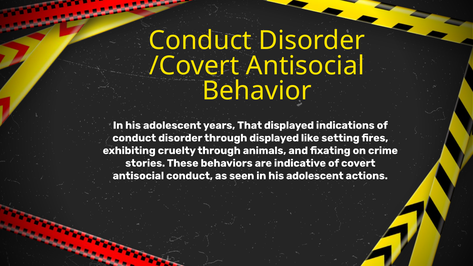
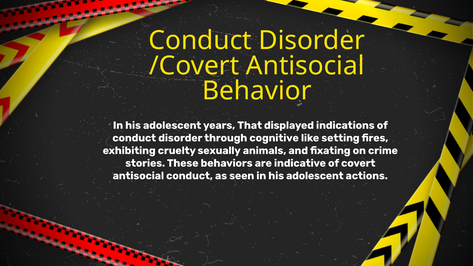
through displayed: displayed -> cognitive
cruelty through: through -> sexually
